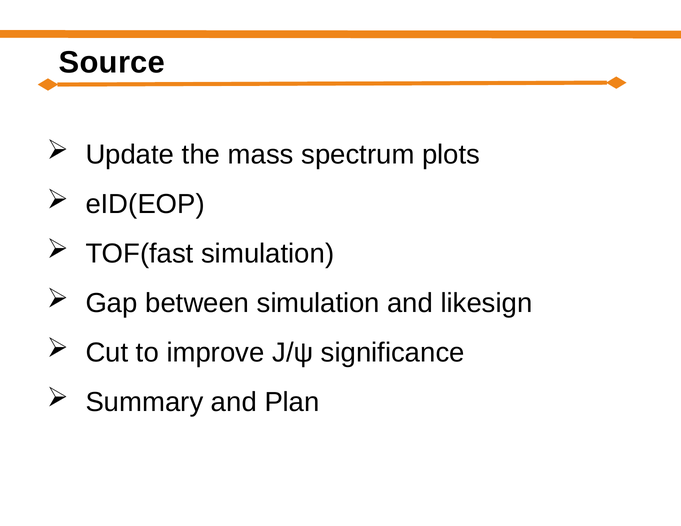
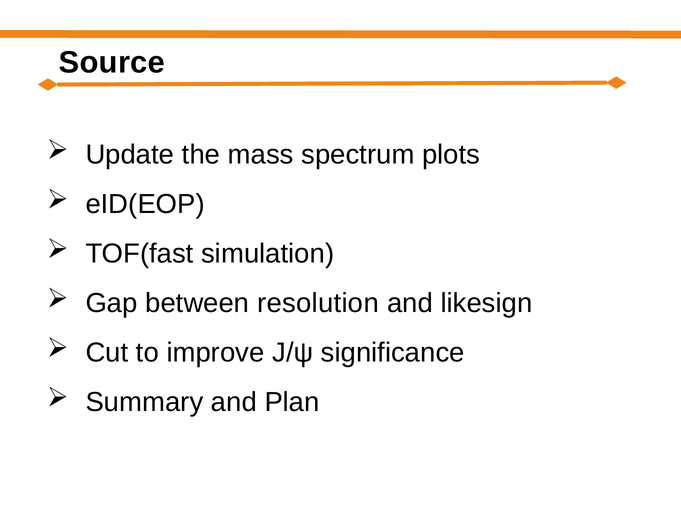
between simulation: simulation -> resolution
